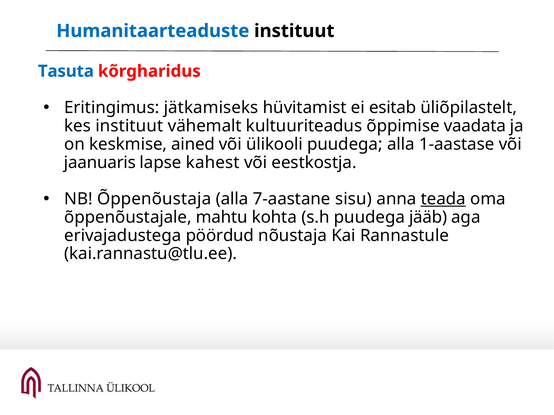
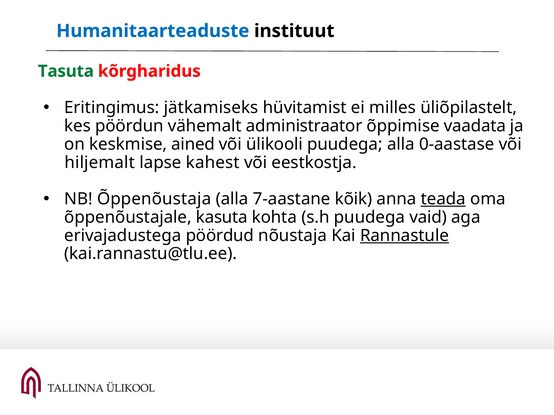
Tasuta colour: blue -> green
esitab: esitab -> milles
kes instituut: instituut -> pöördun
kultuuriteadus: kultuuriteadus -> administraator
1-aastase: 1-aastase -> 0-aastase
jaanuaris: jaanuaris -> hiljemalt
sisu: sisu -> kõik
mahtu: mahtu -> kasuta
jääb: jääb -> vaid
Rannastule underline: none -> present
